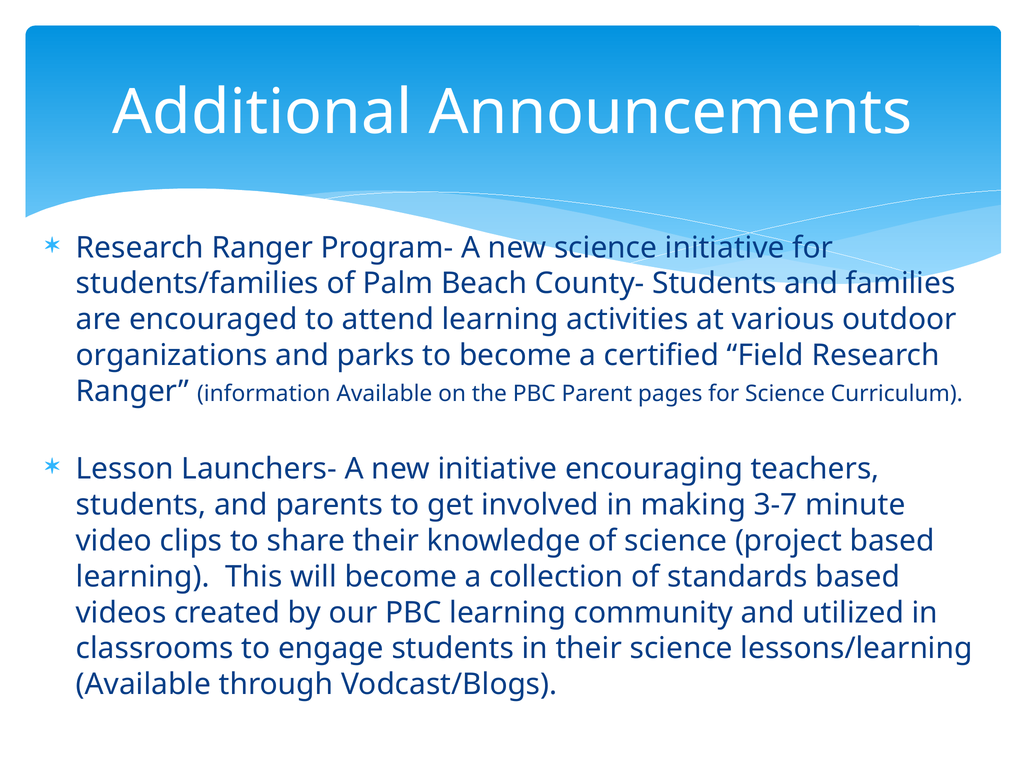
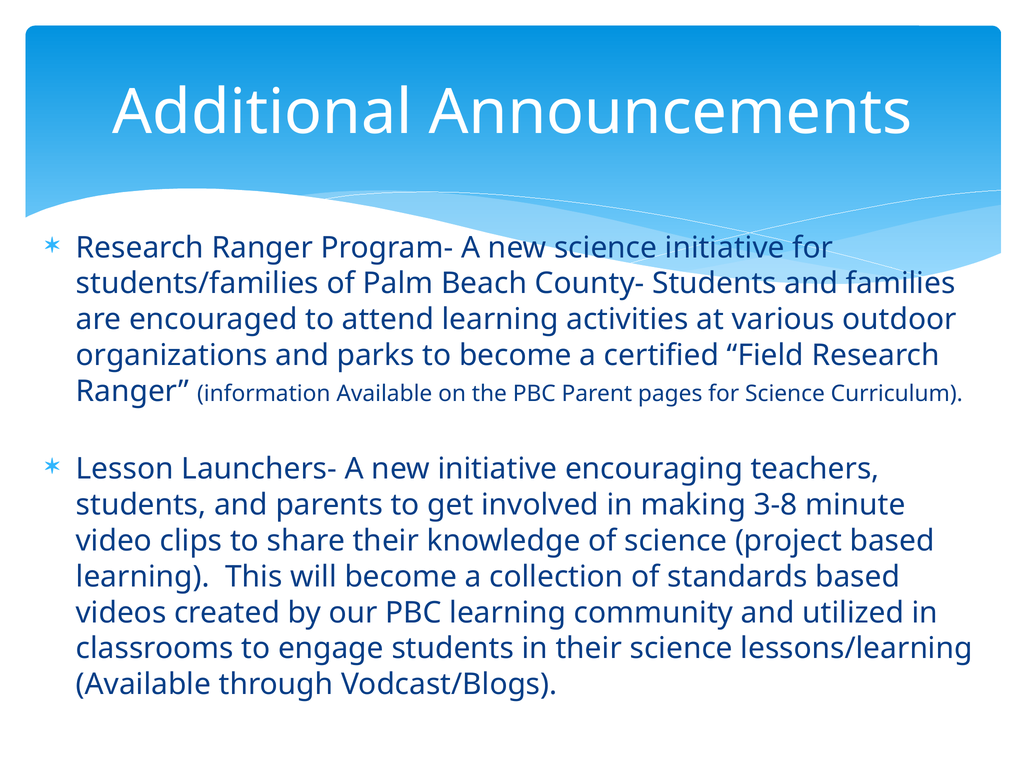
3-7: 3-7 -> 3-8
